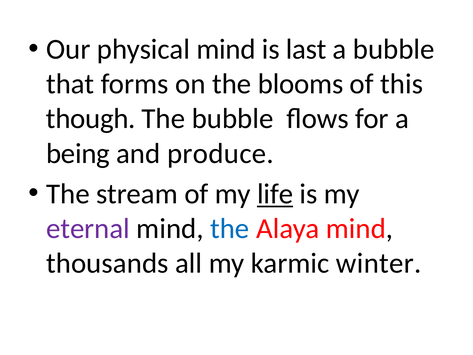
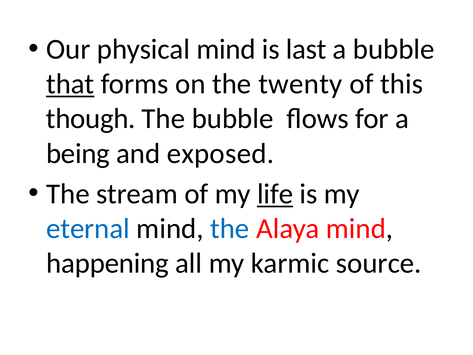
that underline: none -> present
blooms: blooms -> twenty
produce: produce -> exposed
eternal colour: purple -> blue
thousands: thousands -> happening
winter: winter -> source
